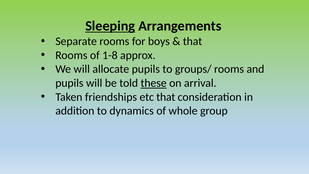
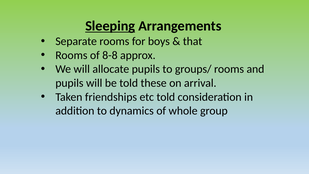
1-8: 1-8 -> 8-8
these underline: present -> none
etc that: that -> told
